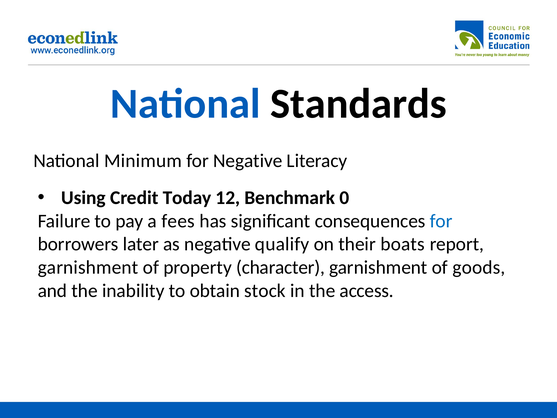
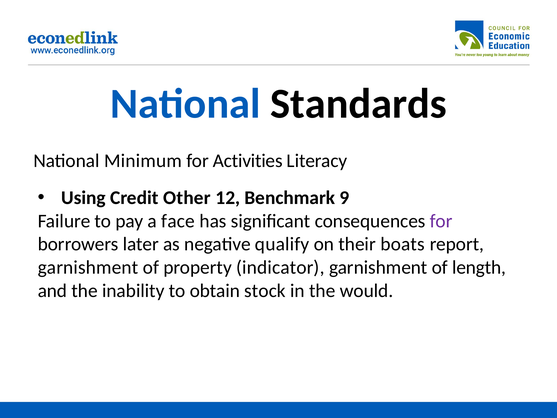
for Negative: Negative -> Activities
Today: Today -> Other
0: 0 -> 9
fees: fees -> face
for at (441, 221) colour: blue -> purple
character: character -> indicator
goods: goods -> length
access: access -> would
